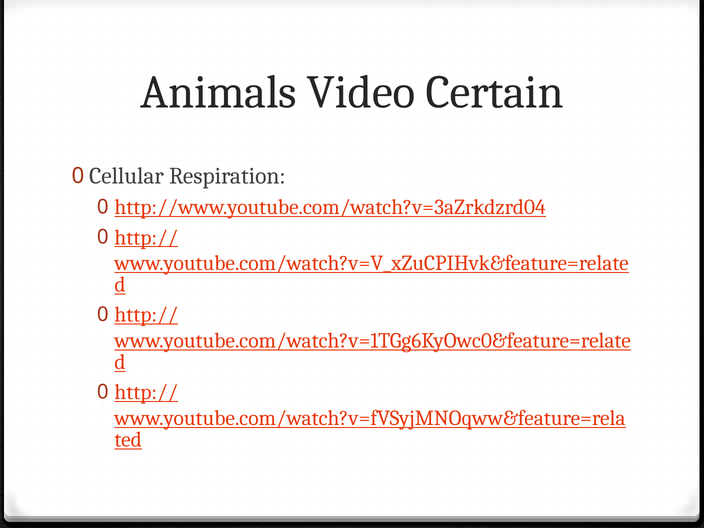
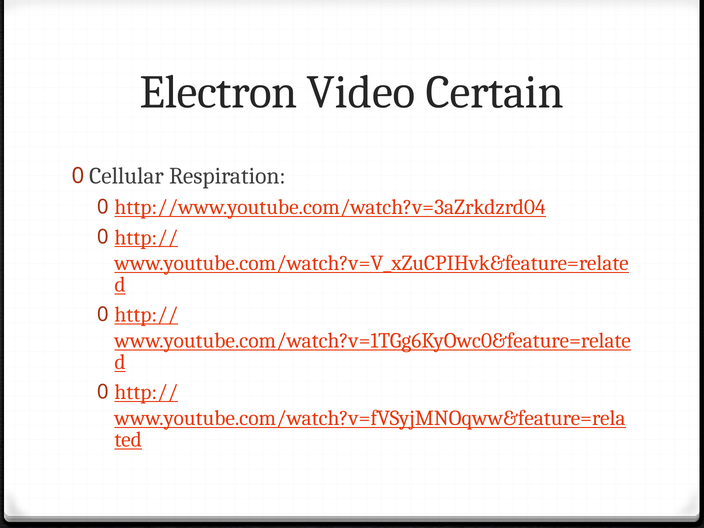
Animals: Animals -> Electron
